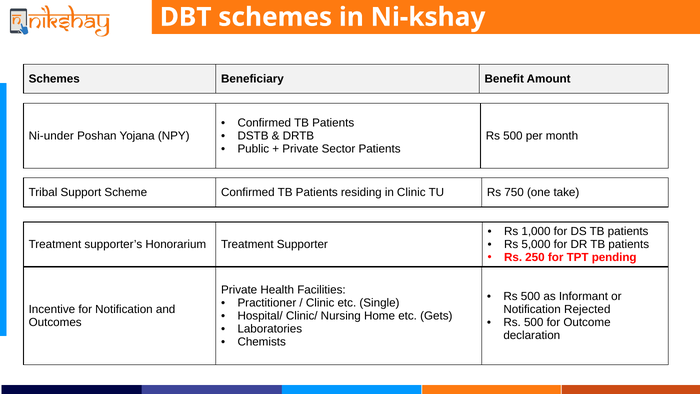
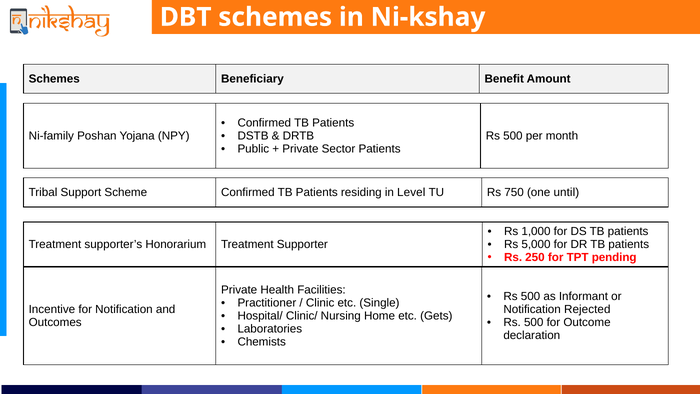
Ni-under: Ni-under -> Ni-family
in Clinic: Clinic -> Level
take: take -> until
